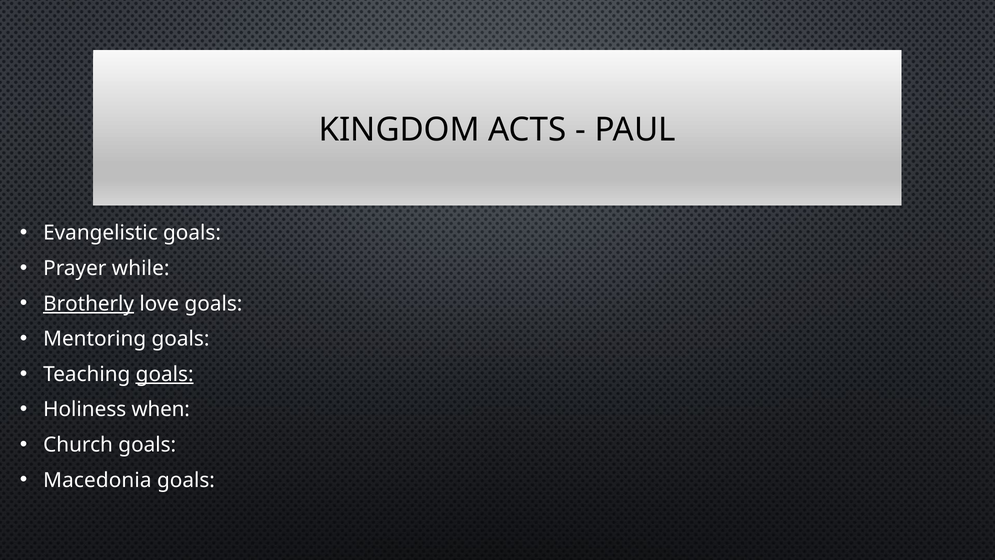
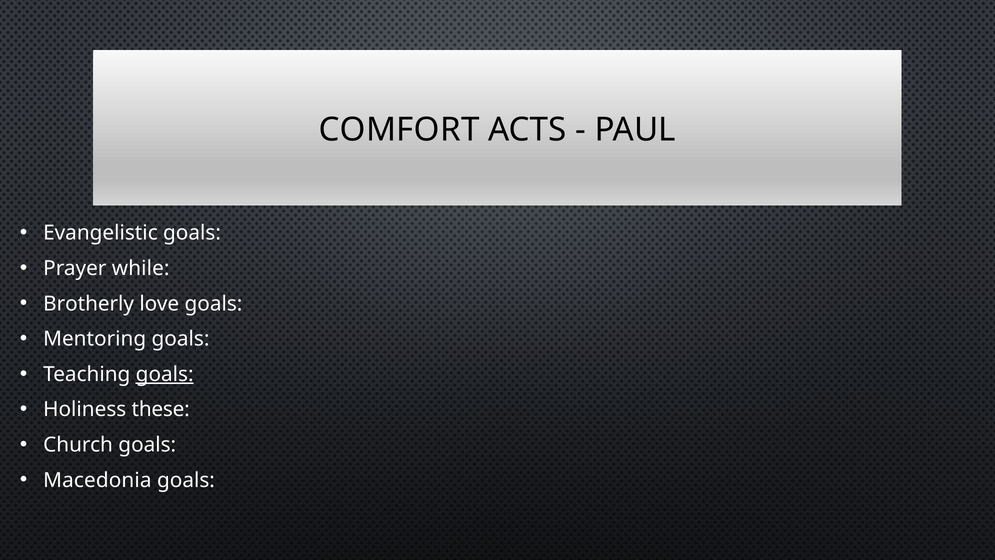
KINGDOM: KINGDOM -> COMFORT
Brotherly underline: present -> none
when: when -> these
